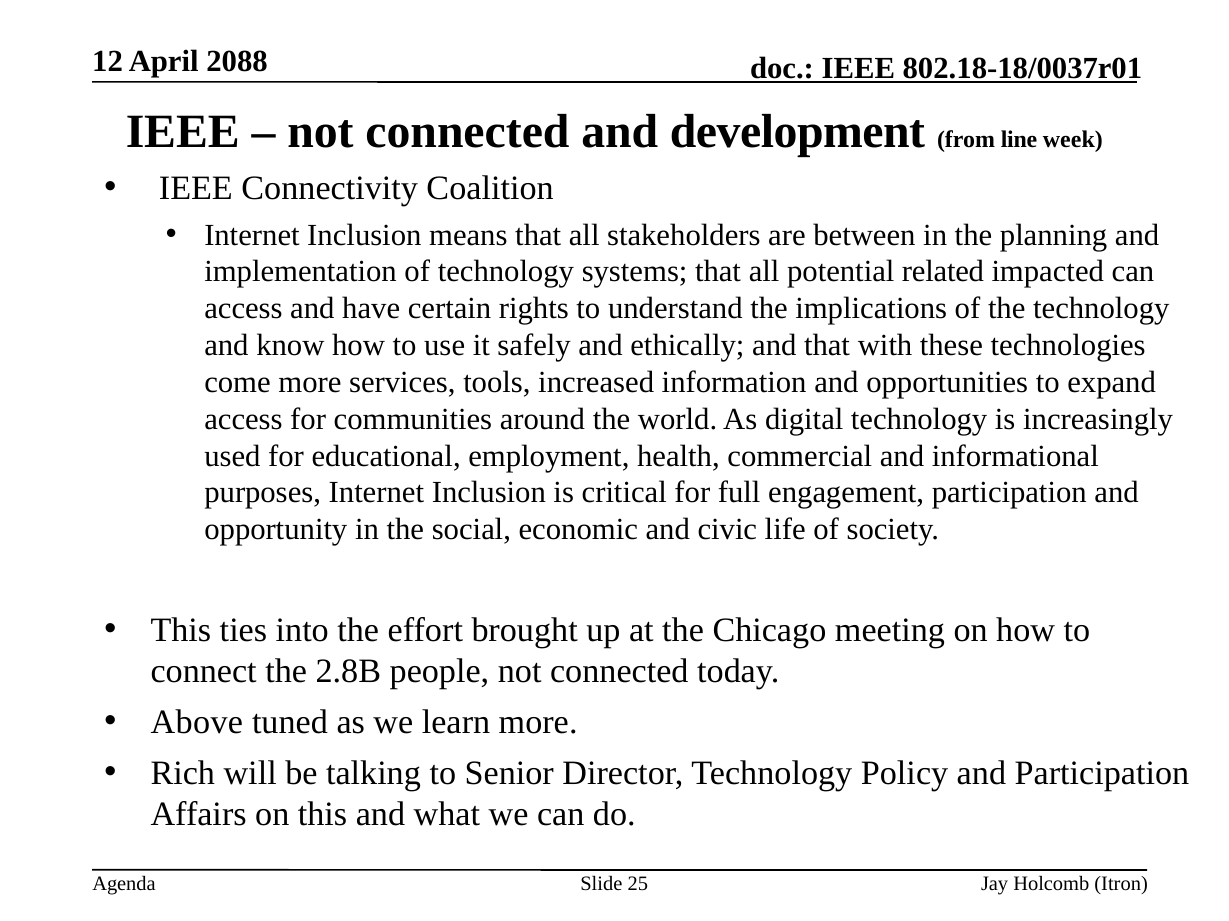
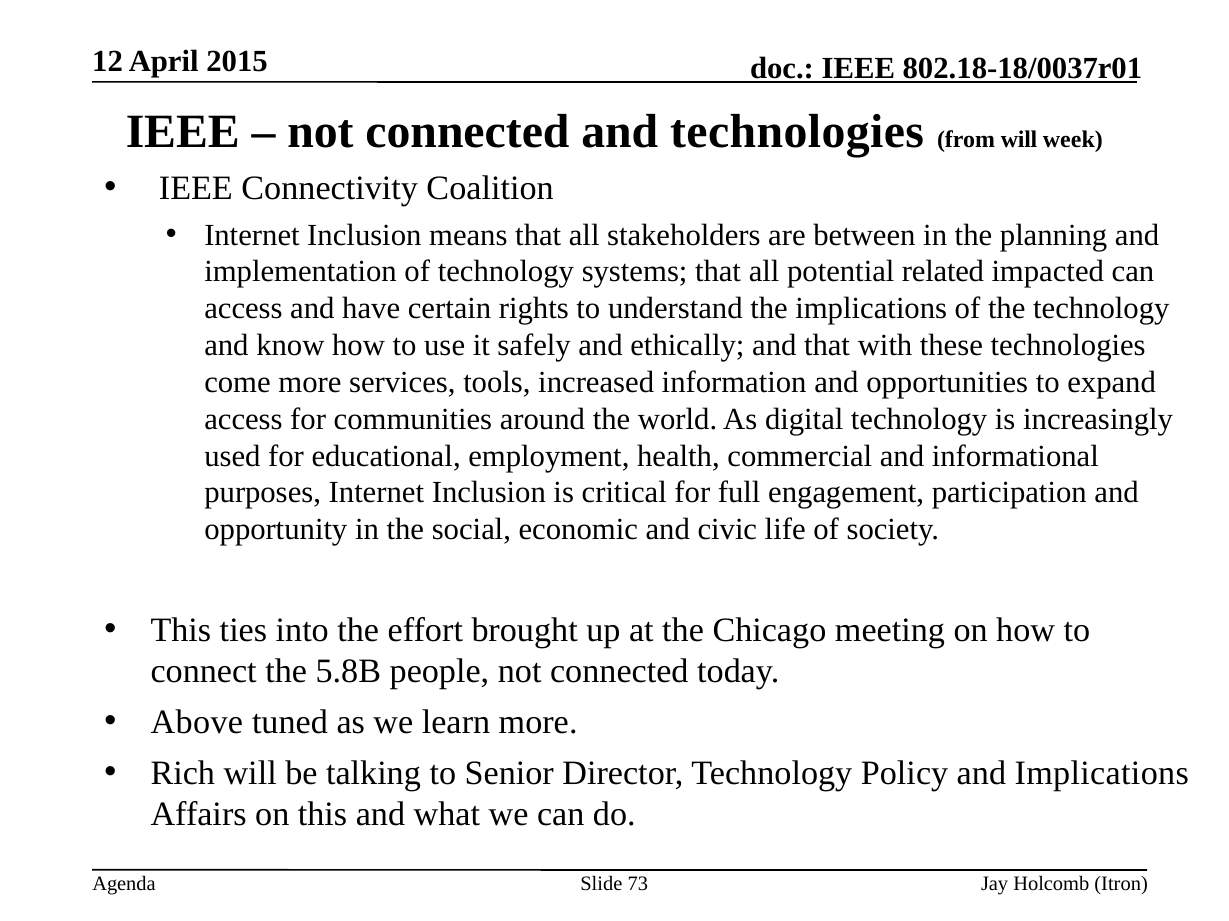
2088: 2088 -> 2015
and development: development -> technologies
from line: line -> will
2.8B: 2.8B -> 5.8B
and Participation: Participation -> Implications
25: 25 -> 73
